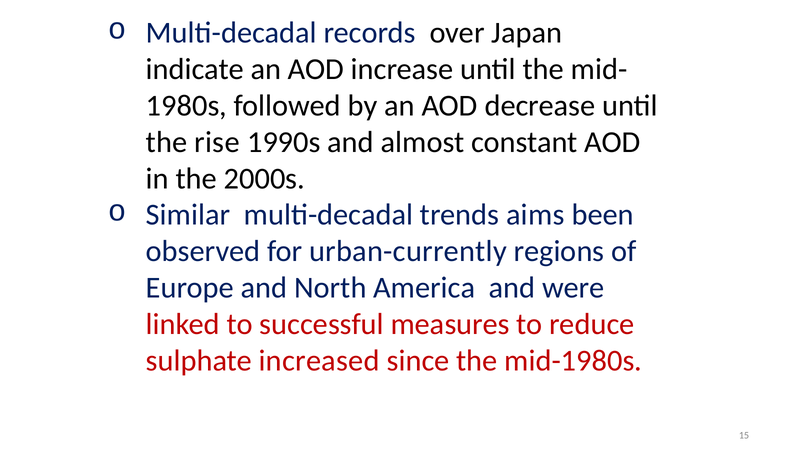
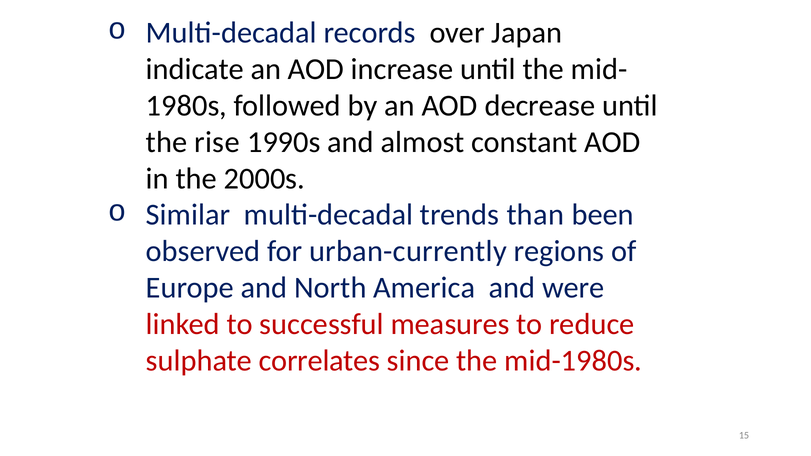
aims: aims -> than
increased: increased -> correlates
